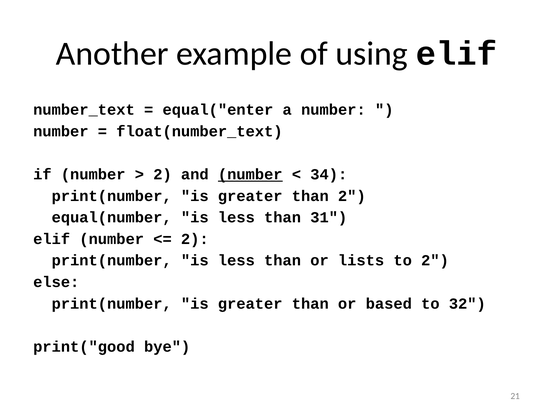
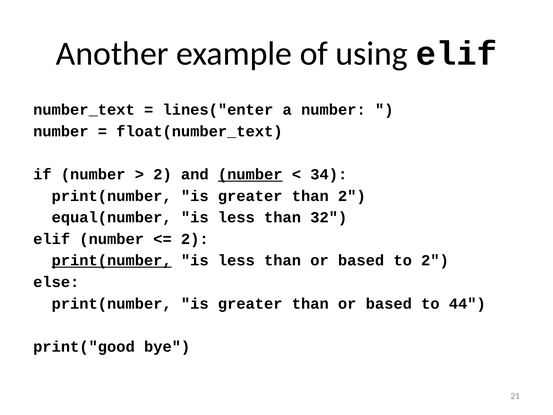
equal("enter: equal("enter -> lines("enter
31: 31 -> 32
print(number at (112, 260) underline: none -> present
less than or lists: lists -> based
32: 32 -> 44
